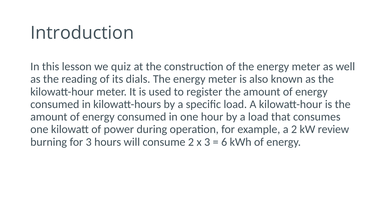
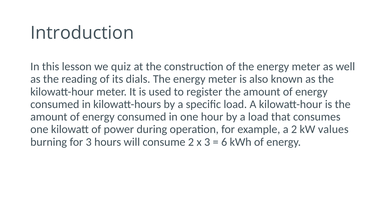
review: review -> values
